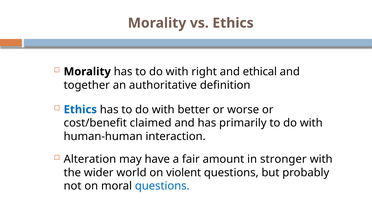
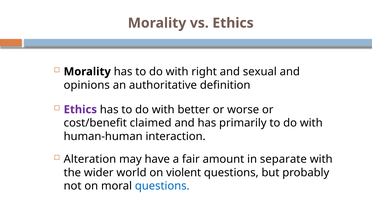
ethical: ethical -> sexual
together: together -> opinions
Ethics at (80, 110) colour: blue -> purple
stronger: stronger -> separate
